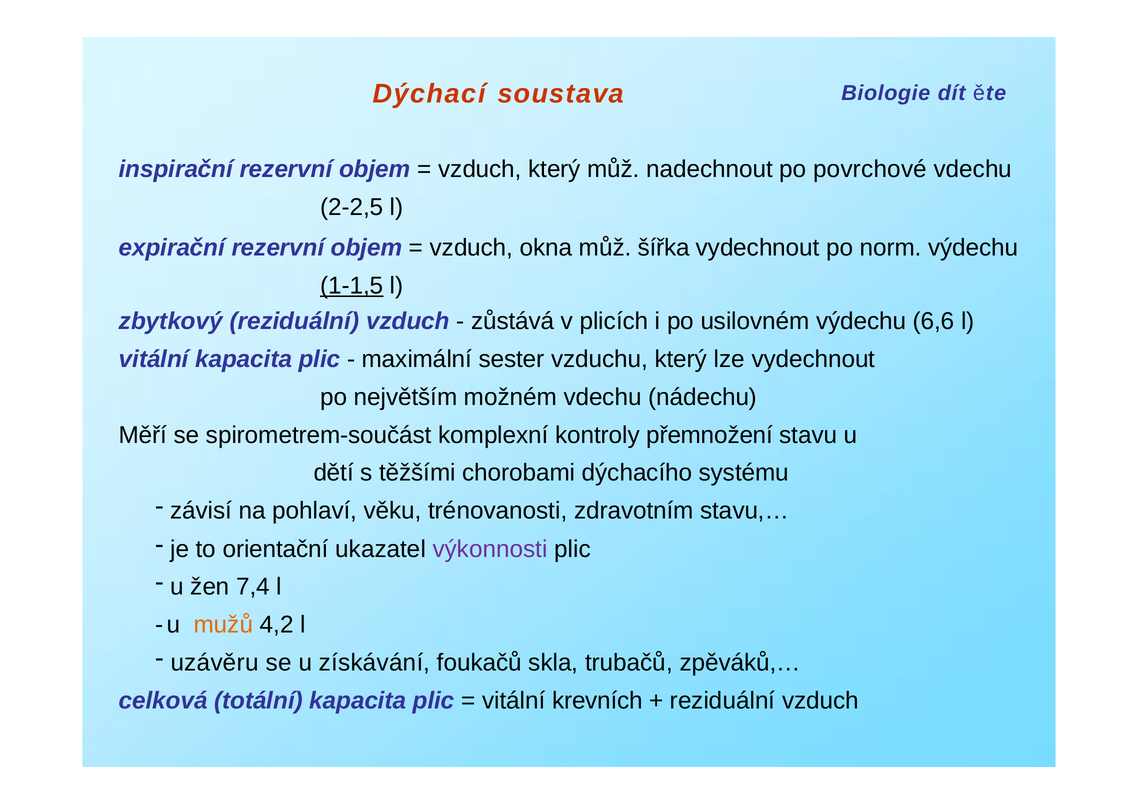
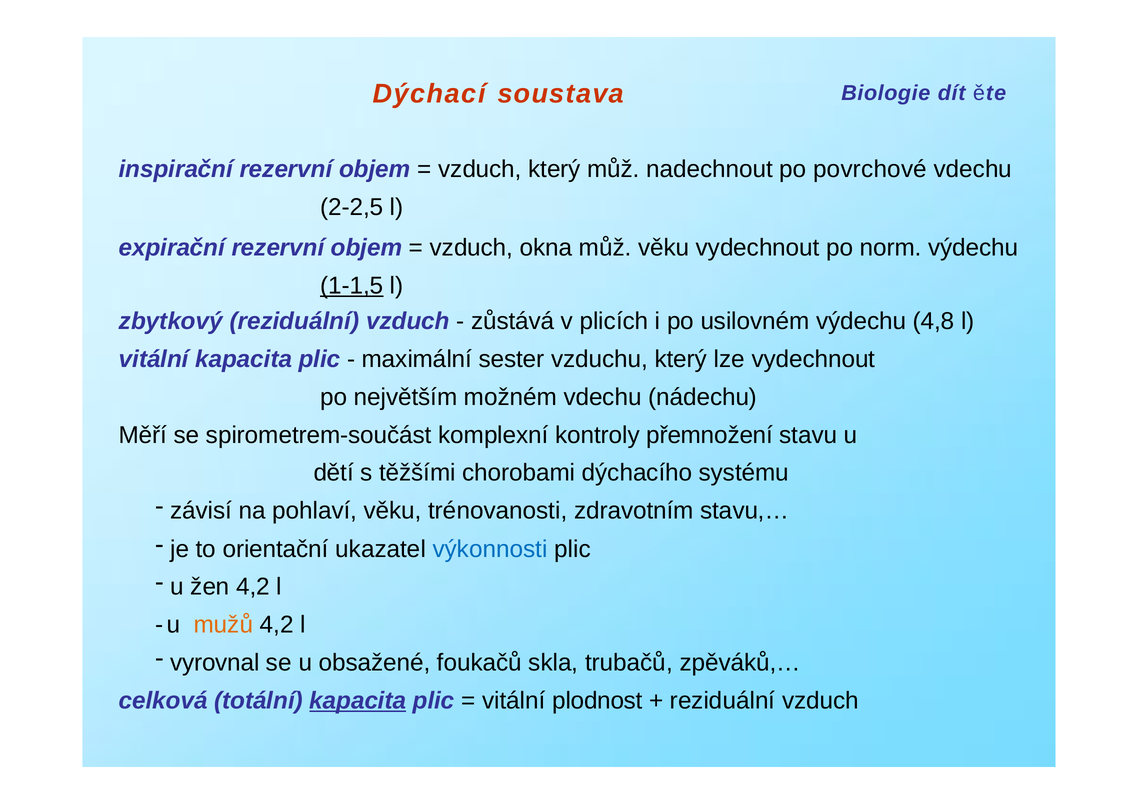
můž šířka: šířka -> věku
6,6: 6,6 -> 4,8
výkonnosti colour: purple -> blue
žen 7,4: 7,4 -> 4,2
uzávěru: uzávěru -> vyrovnal
získávání: získávání -> obsažené
kapacita at (358, 701) underline: none -> present
krevních: krevních -> plodnost
